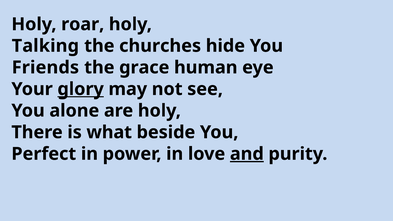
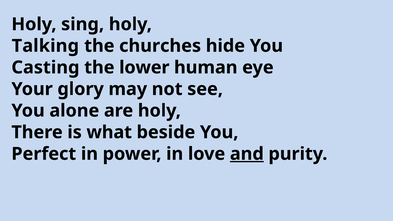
roar: roar -> sing
Friends: Friends -> Casting
grace: grace -> lower
glory underline: present -> none
